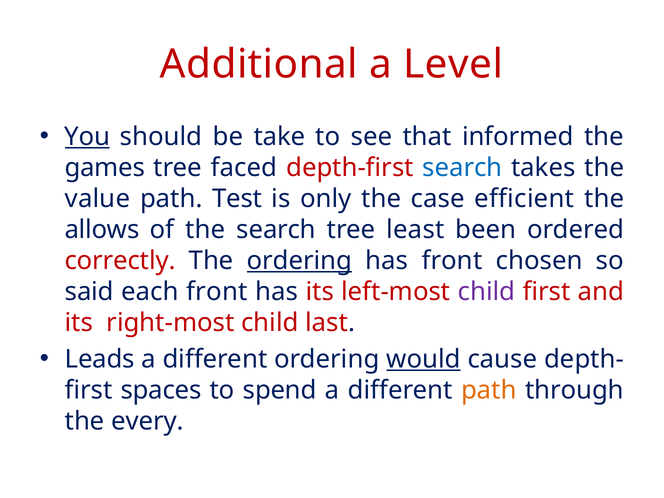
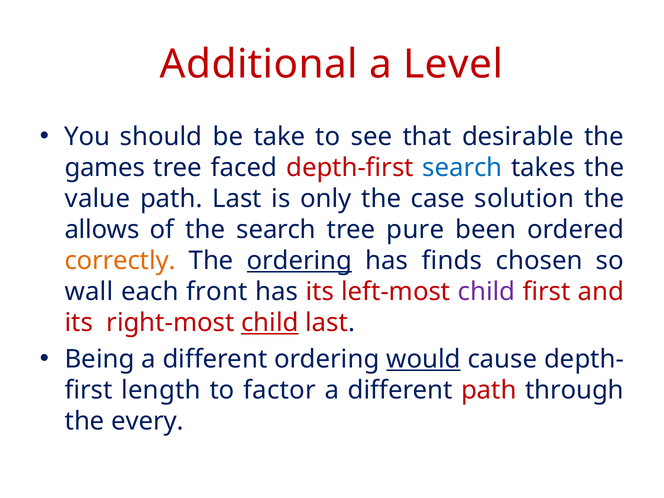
You underline: present -> none
informed: informed -> desirable
path Test: Test -> Last
efficient: efficient -> solution
least: least -> pure
correctly colour: red -> orange
has front: front -> finds
said: said -> wall
child at (270, 323) underline: none -> present
Leads: Leads -> Being
spaces: spaces -> length
spend: spend -> factor
path at (489, 390) colour: orange -> red
